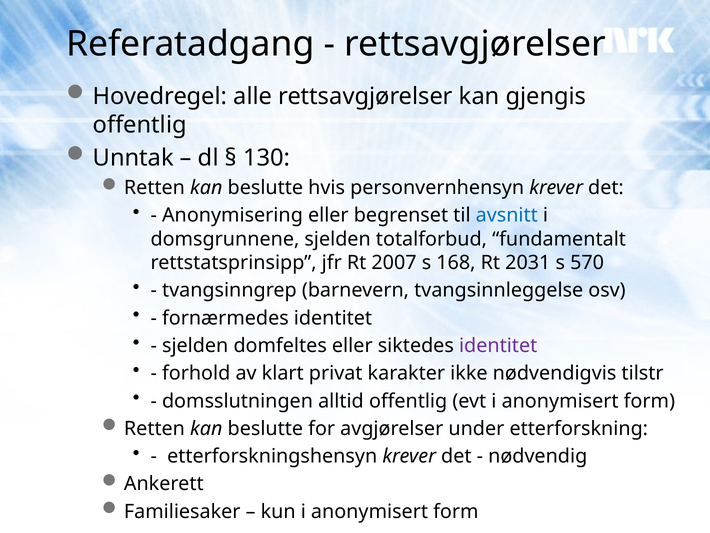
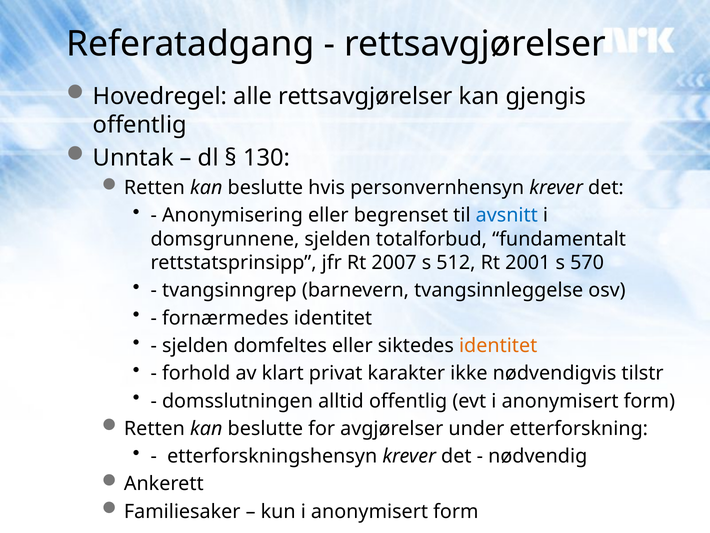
168: 168 -> 512
2031: 2031 -> 2001
identitet at (498, 345) colour: purple -> orange
